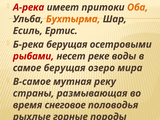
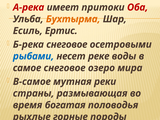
Оба colour: orange -> red
Б-река берущая: берущая -> снеговое
рыбами colour: red -> blue
самое берущая: берущая -> снеговое
реку: реку -> реки
снеговое: снеговое -> богатая
